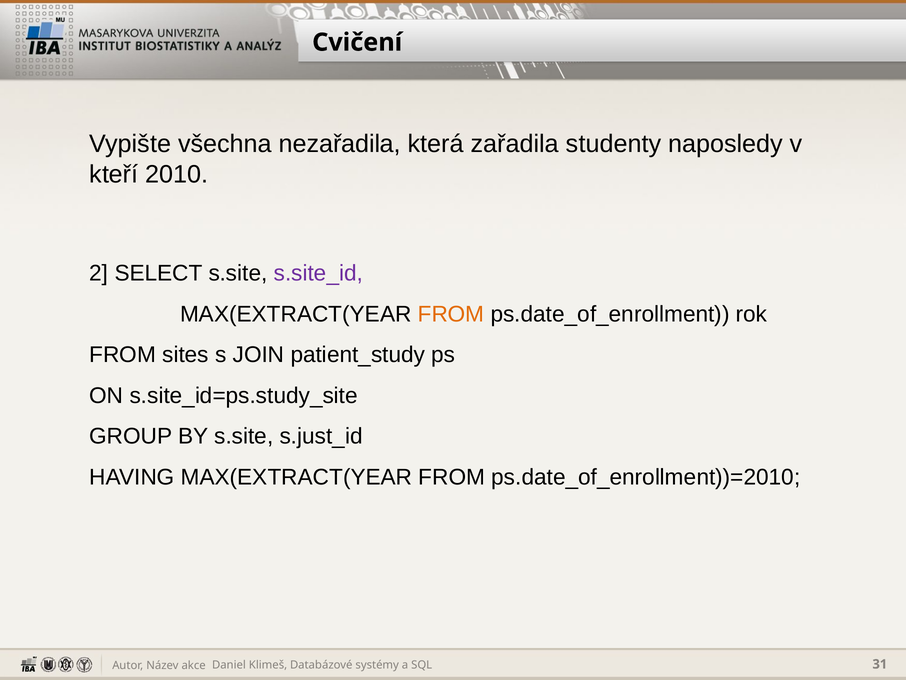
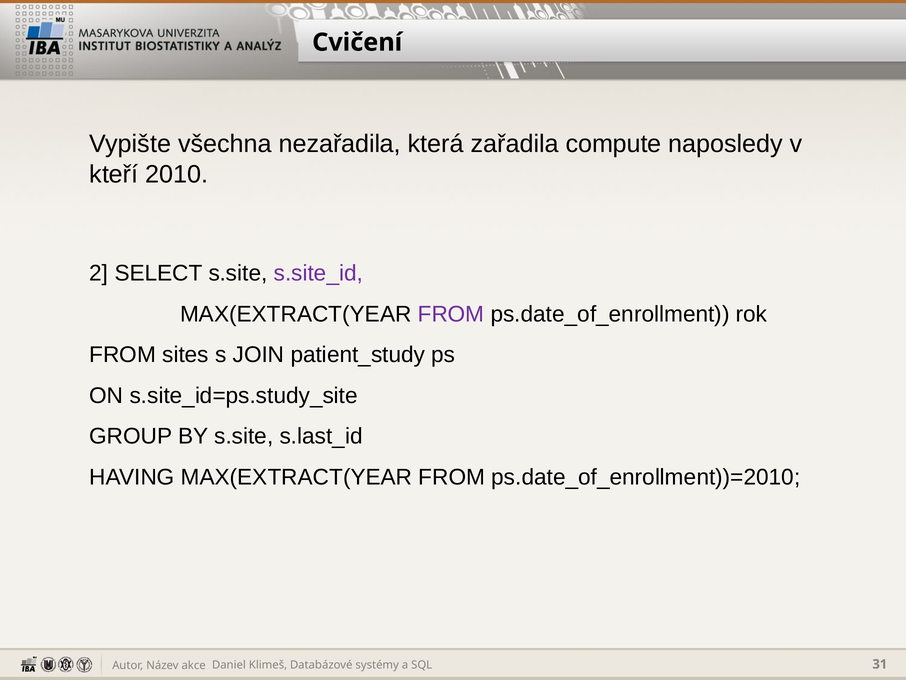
studenty: studenty -> compute
FROM at (451, 314) colour: orange -> purple
s.just_id: s.just_id -> s.last_id
